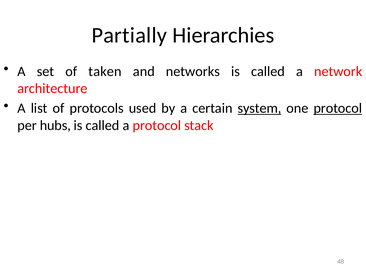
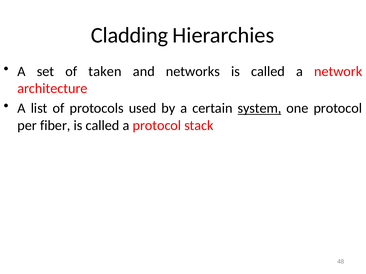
Partially: Partially -> Cladding
protocol at (338, 109) underline: present -> none
hubs: hubs -> fiber
